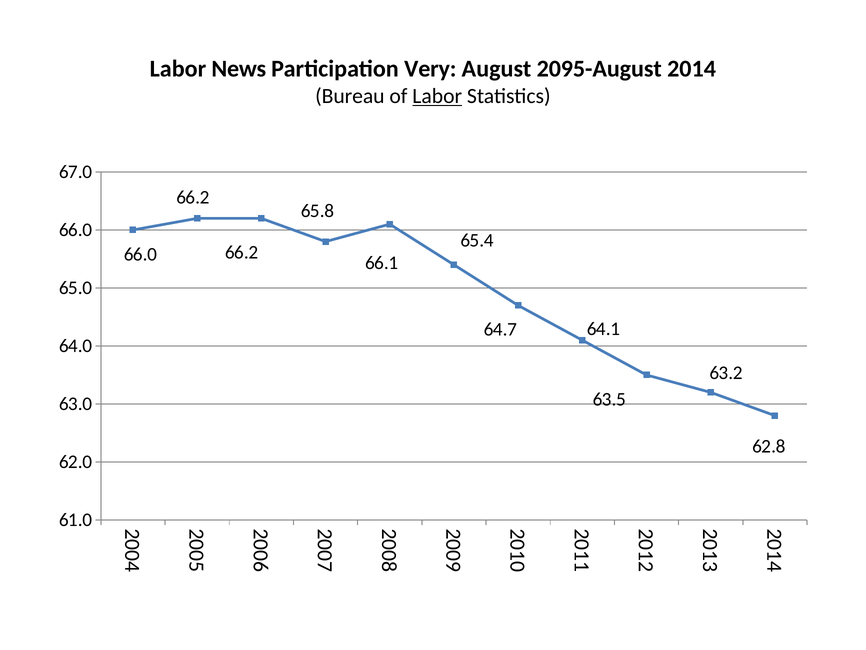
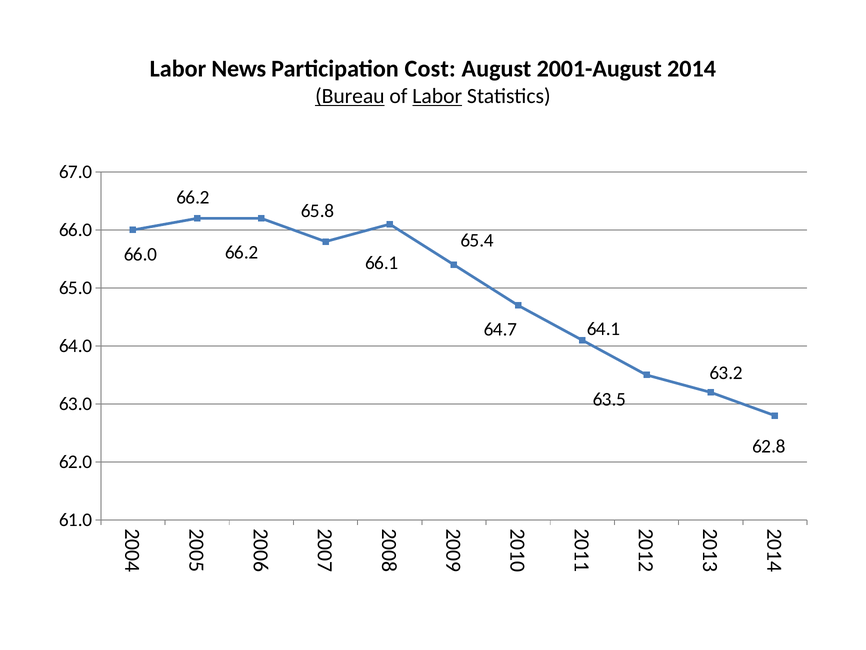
Very: Very -> Cost
2095-August: 2095-August -> 2001-August
Bureau underline: none -> present
